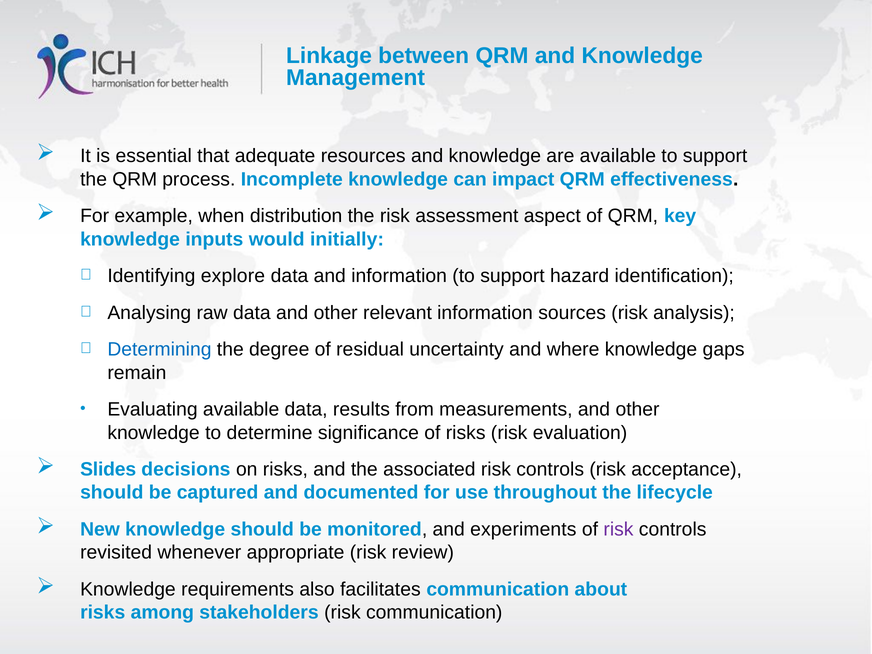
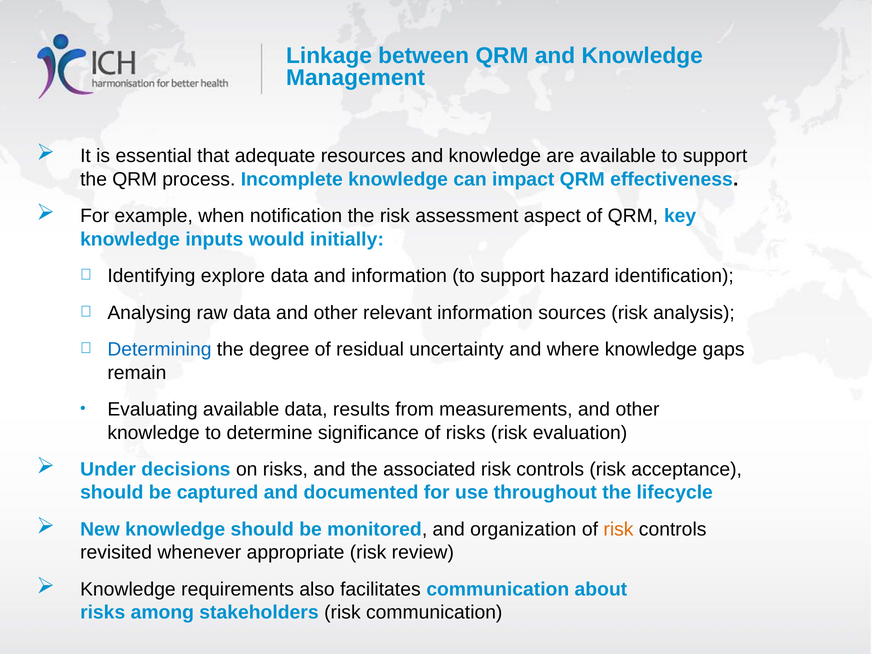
distribution: distribution -> notification
Slides: Slides -> Under
experiments: experiments -> organization
risk at (618, 529) colour: purple -> orange
